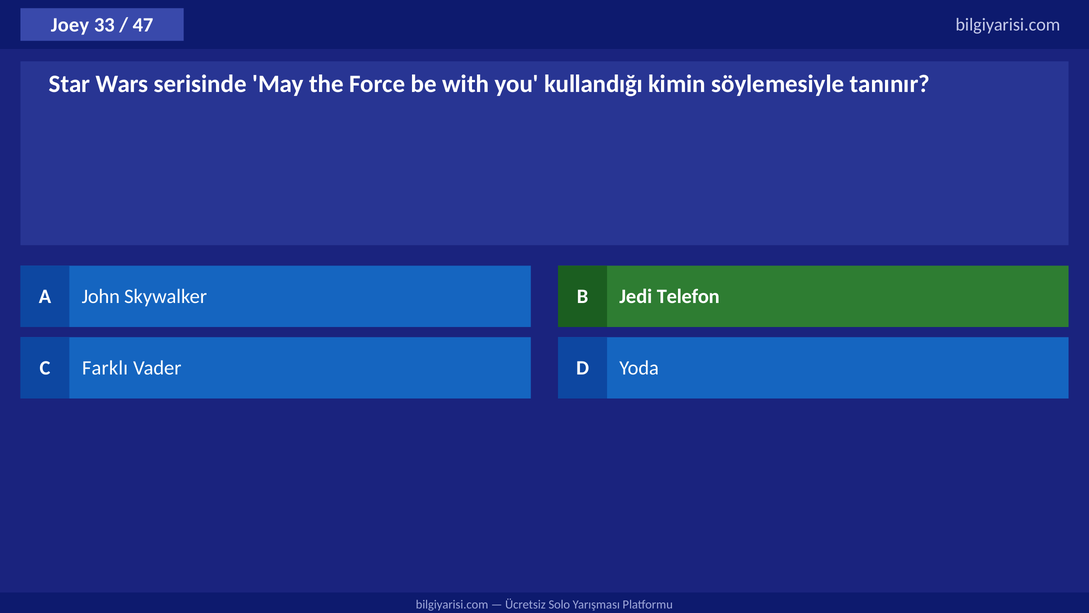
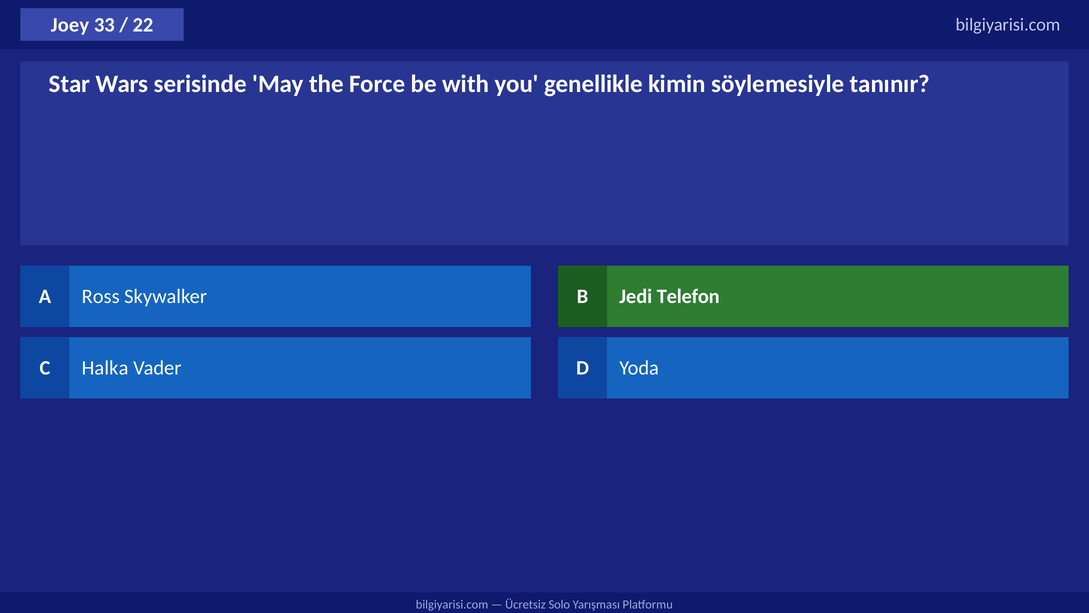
47: 47 -> 22
kullandığı: kullandığı -> genellikle
John: John -> Ross
Farklı: Farklı -> Halka
